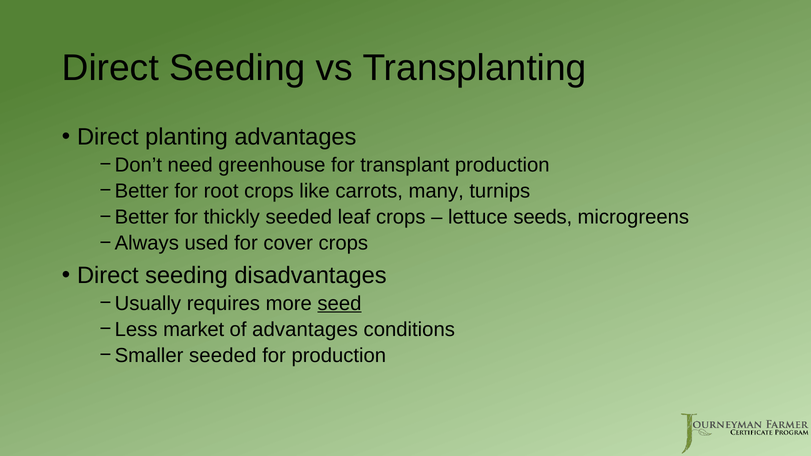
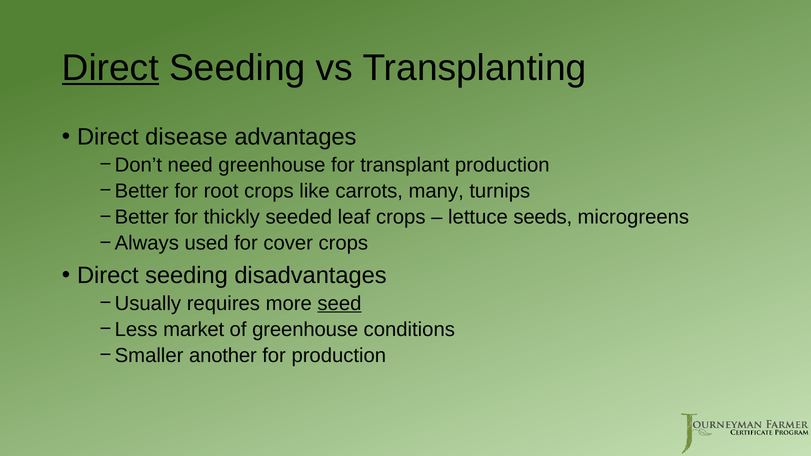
Direct at (110, 68) underline: none -> present
planting: planting -> disease
of advantages: advantages -> greenhouse
seeded at (223, 356): seeded -> another
